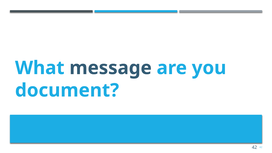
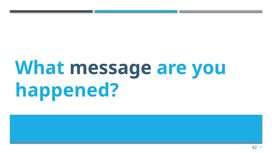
document: document -> happened
